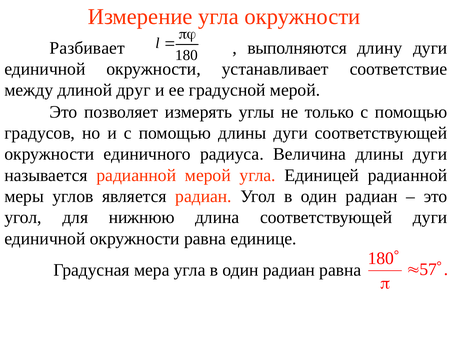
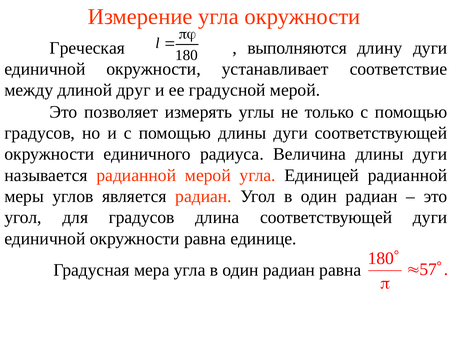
Разбивает: Разбивает -> Греческая
для нижнюю: нижнюю -> градусов
